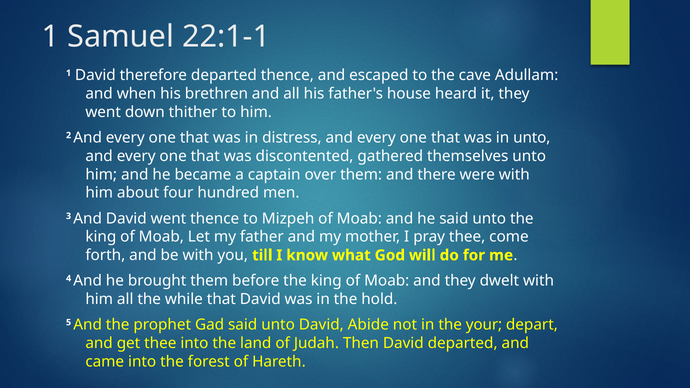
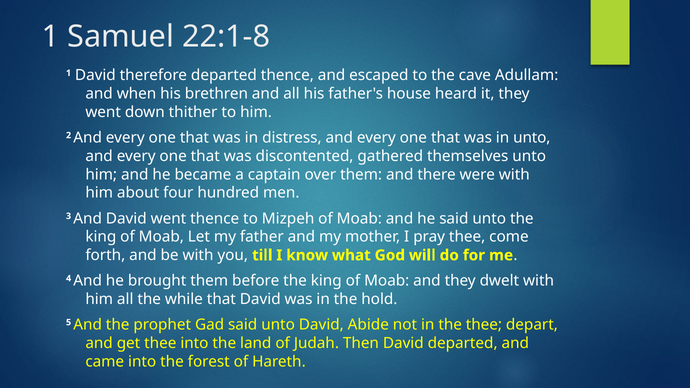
22:1-1: 22:1-1 -> 22:1-8
the your: your -> thee
